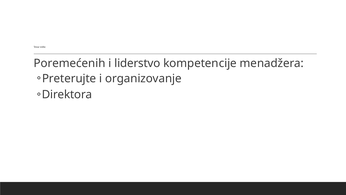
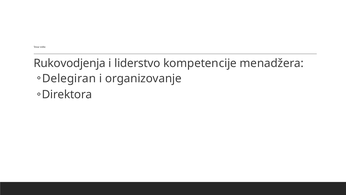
Poremećenih: Poremećenih -> Rukovodjenja
Preterujte: Preterujte -> Delegiran
